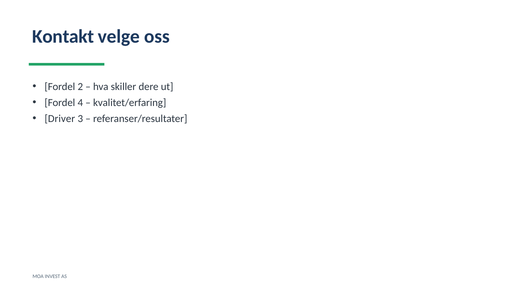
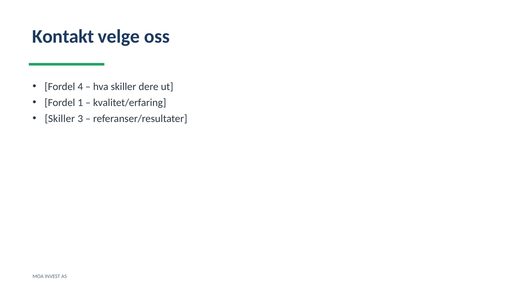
2: 2 -> 4
4: 4 -> 1
Driver at (60, 119): Driver -> Skiller
